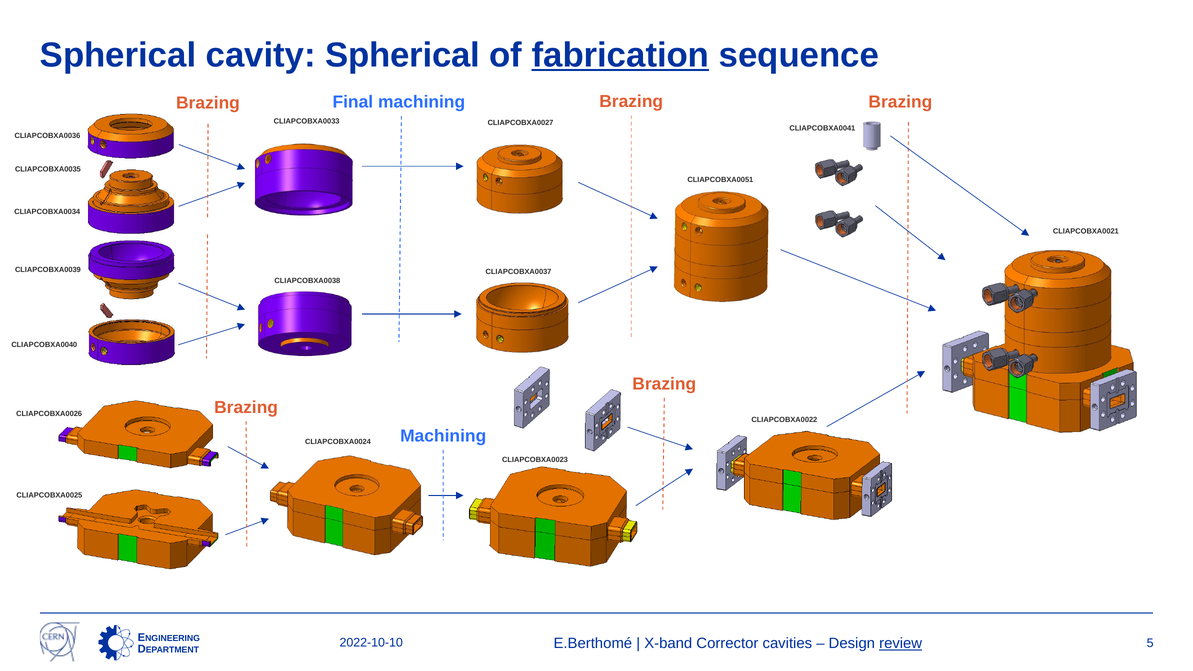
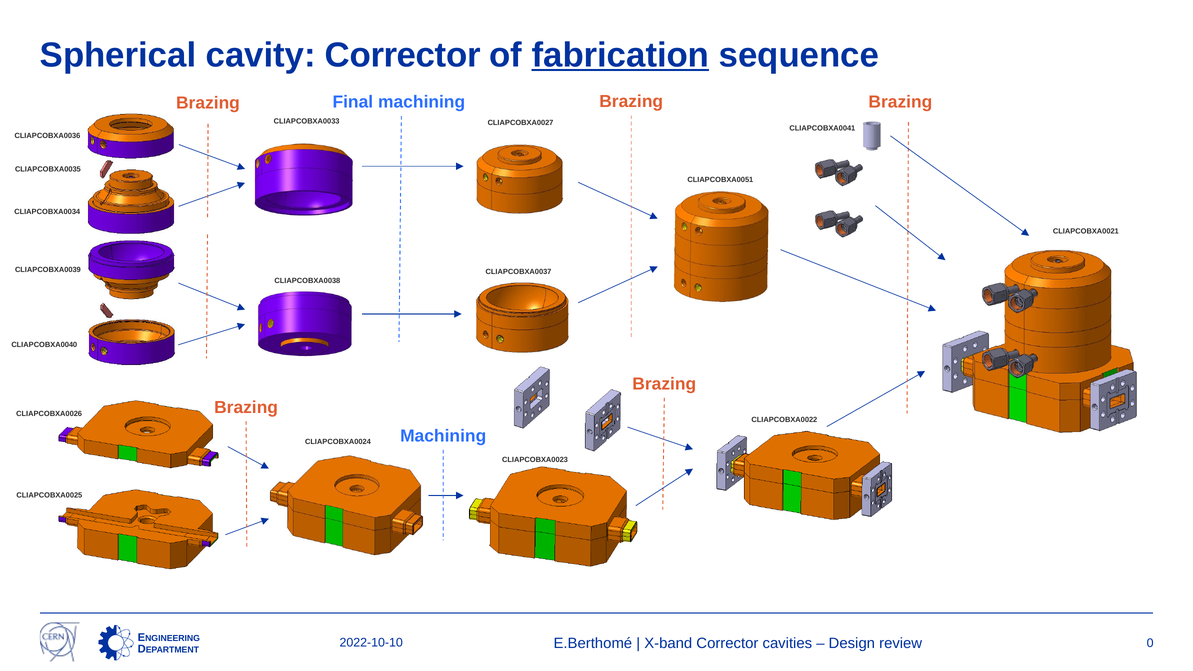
cavity Spherical: Spherical -> Corrector
review underline: present -> none
5: 5 -> 0
